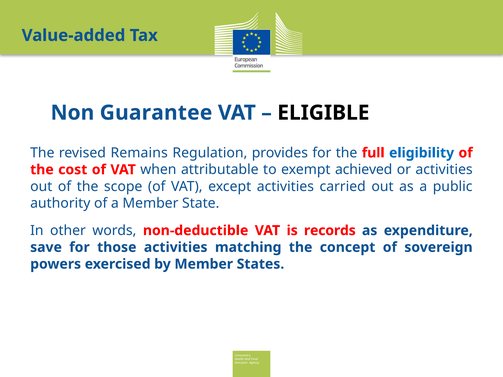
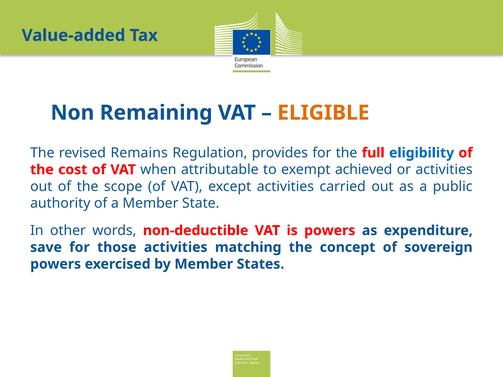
Guarantee: Guarantee -> Remaining
ELIGIBLE colour: black -> orange
is records: records -> powers
